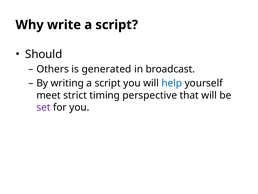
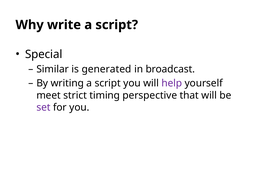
Should: Should -> Special
Others: Others -> Similar
help colour: blue -> purple
